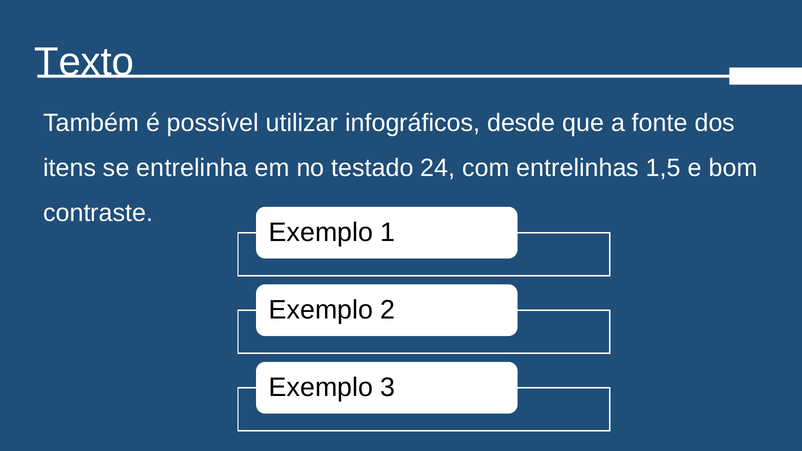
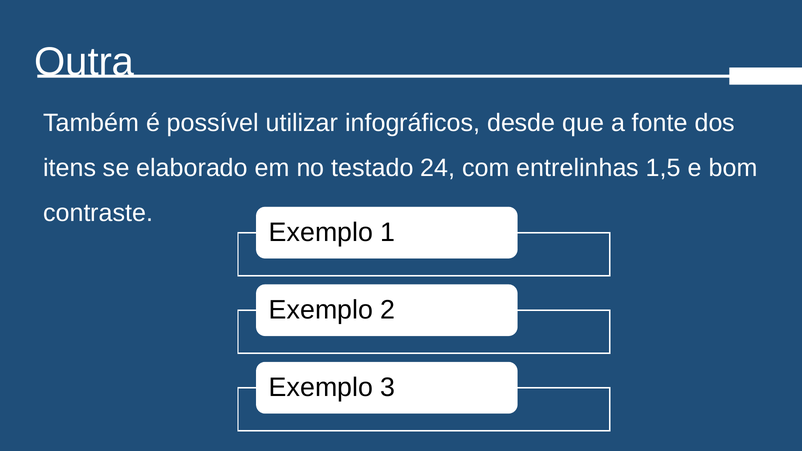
Texto: Texto -> Outra
entrelinha: entrelinha -> elaborado
